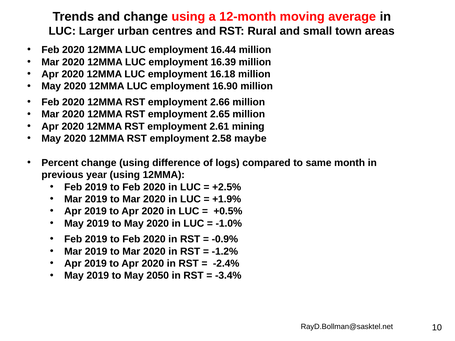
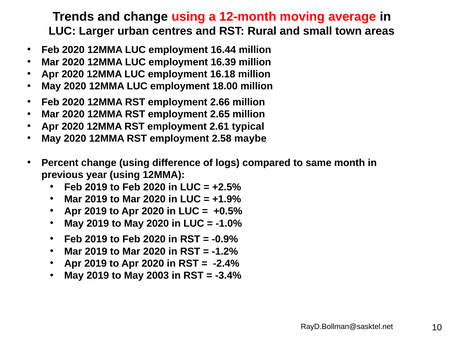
16.90: 16.90 -> 18.00
mining: mining -> typical
2050: 2050 -> 2003
